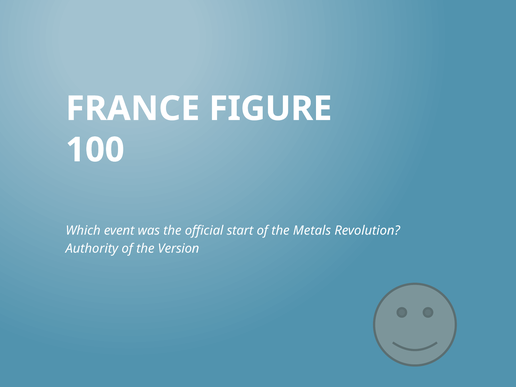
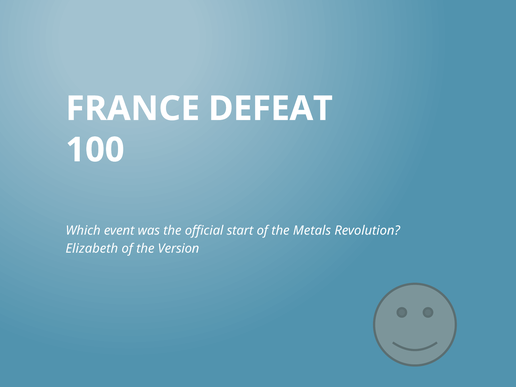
FIGURE: FIGURE -> DEFEAT
Authority: Authority -> Elizabeth
